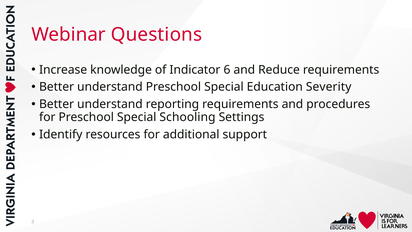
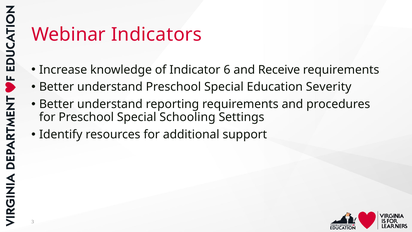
Questions: Questions -> Indicators
Reduce: Reduce -> Receive
